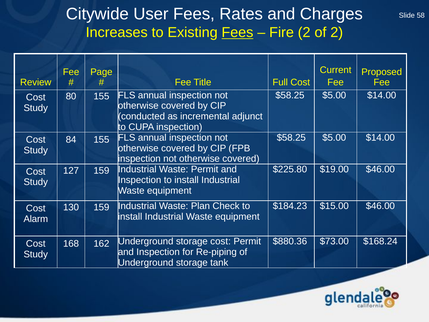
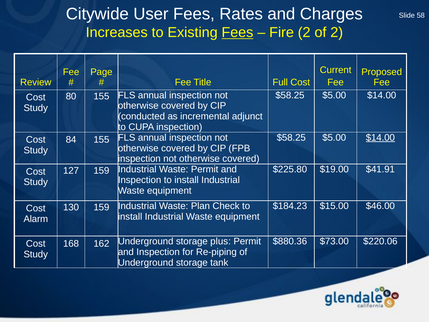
$14.00 at (380, 138) underline: none -> present
$19.00 $46.00: $46.00 -> $41.91
$168.24: $168.24 -> $220.06
storage cost: cost -> plus
